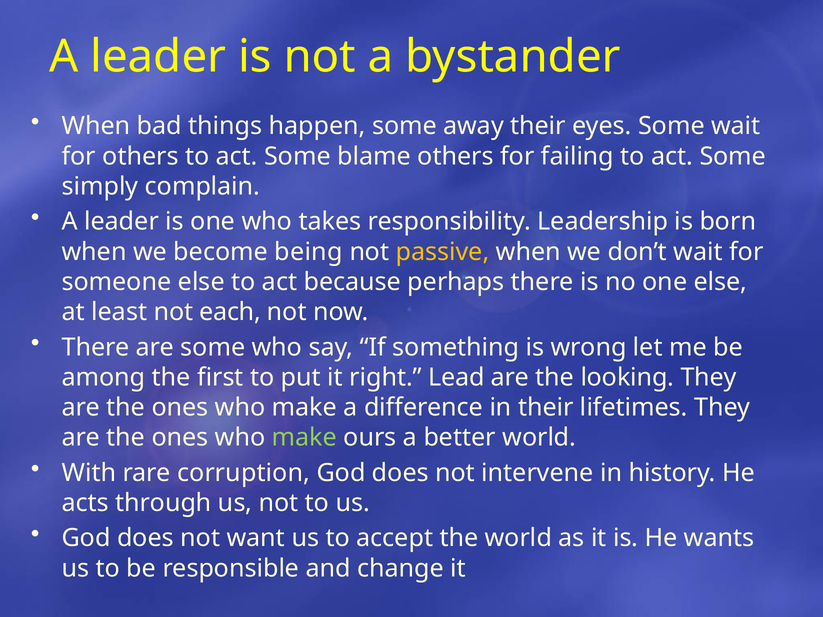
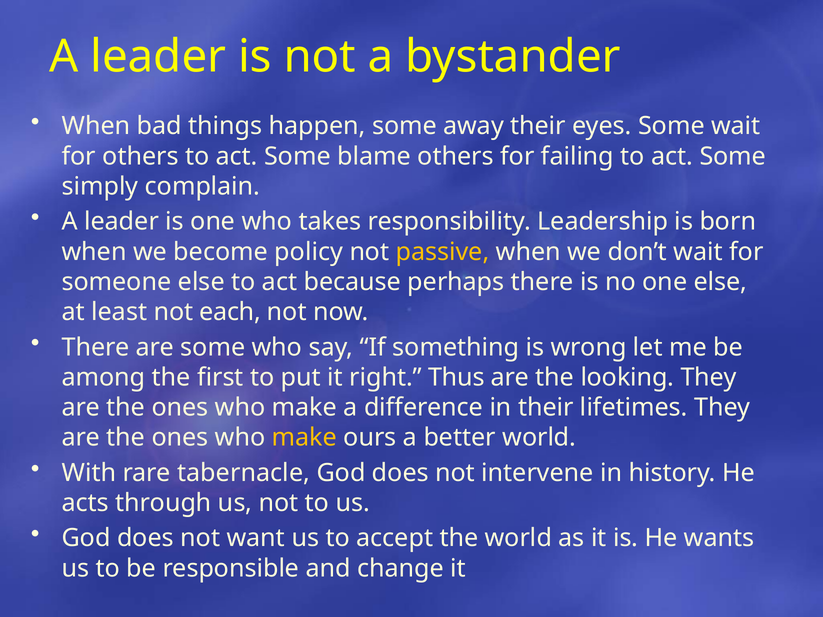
being: being -> policy
Lead: Lead -> Thus
make at (304, 438) colour: light green -> yellow
corruption: corruption -> tabernacle
